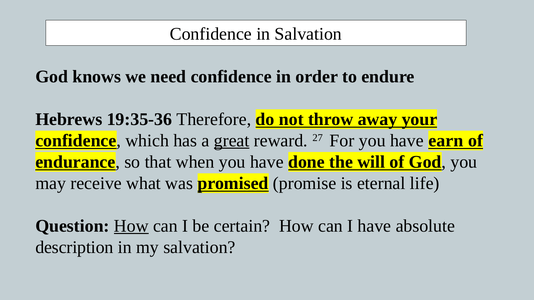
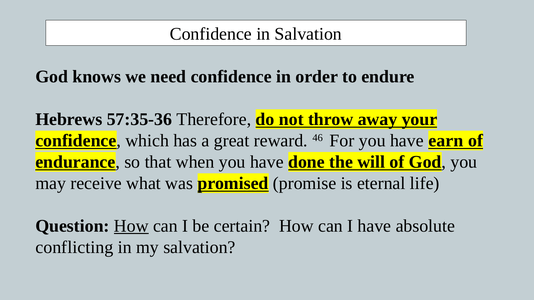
19:35-36: 19:35-36 -> 57:35-36
great underline: present -> none
27: 27 -> 46
description: description -> conflicting
